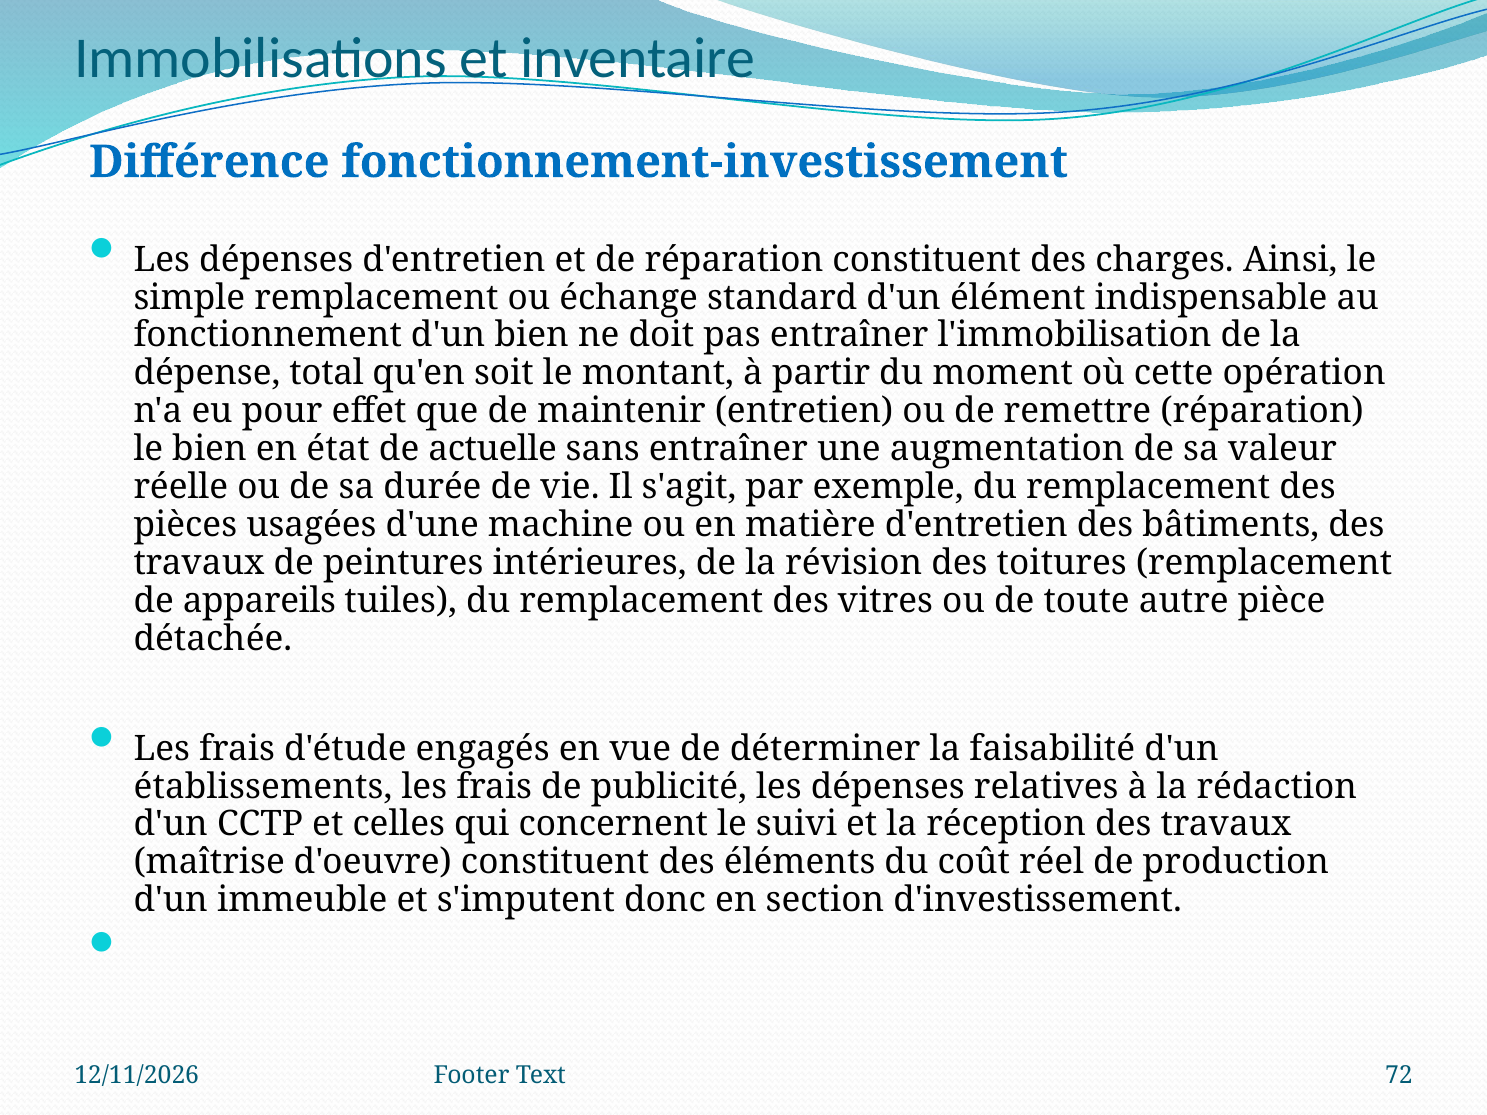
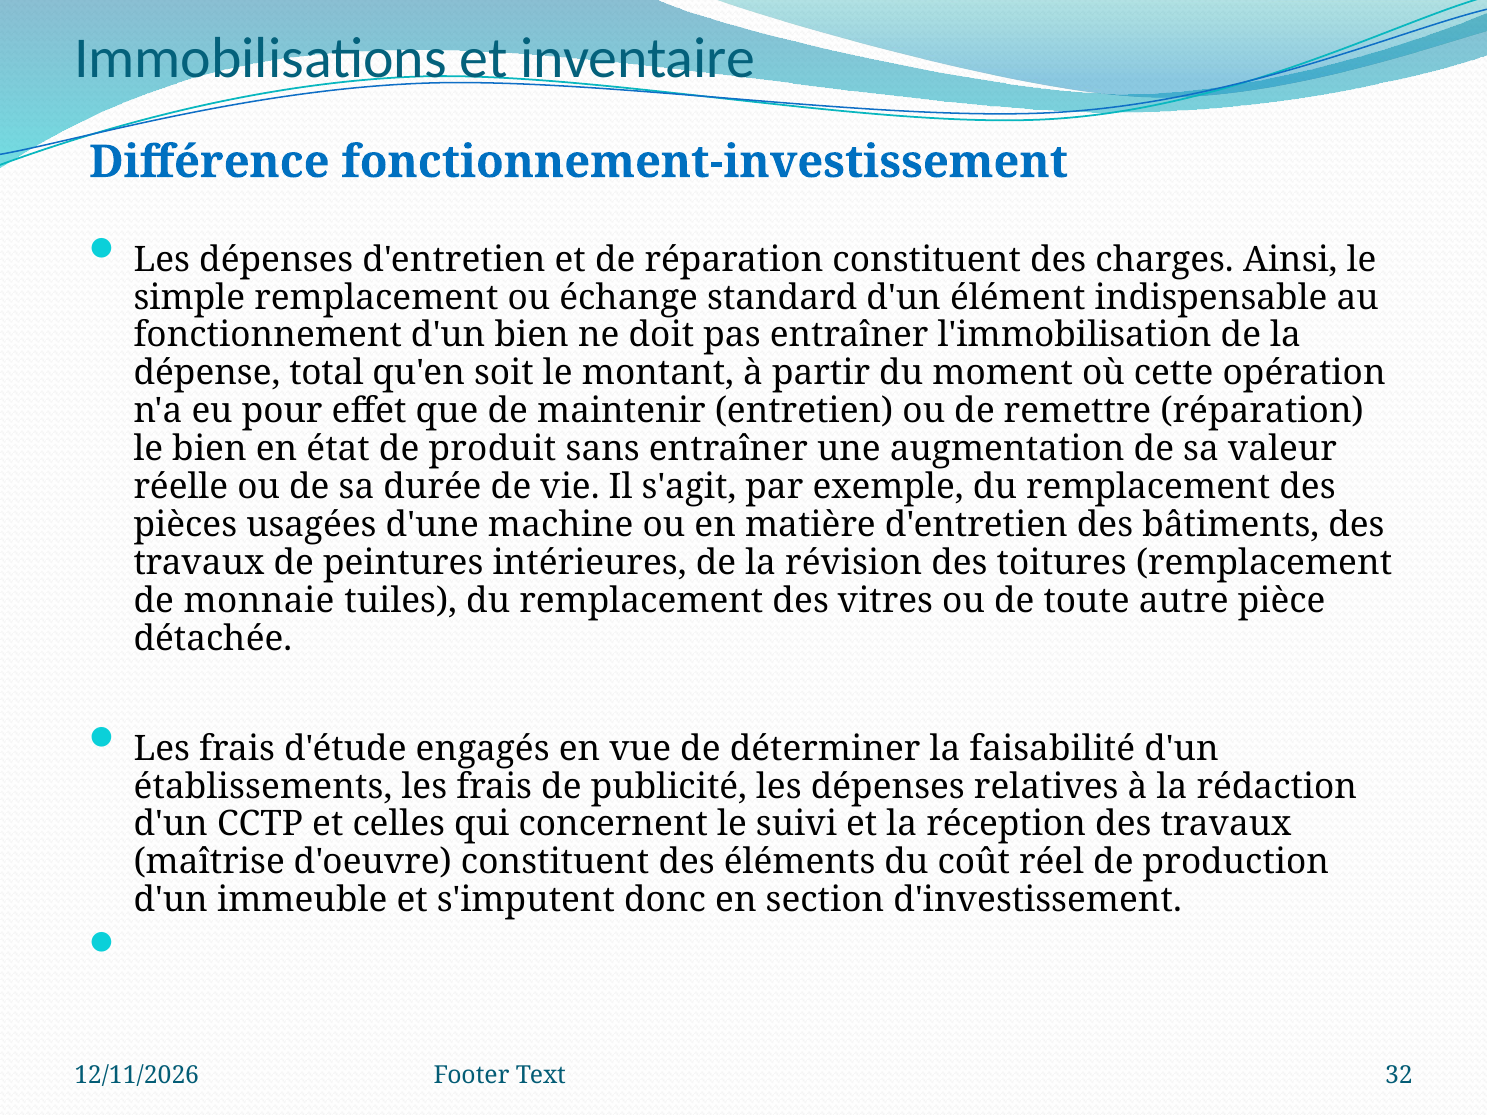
actuelle: actuelle -> produit
appareils: appareils -> monnaie
72: 72 -> 32
